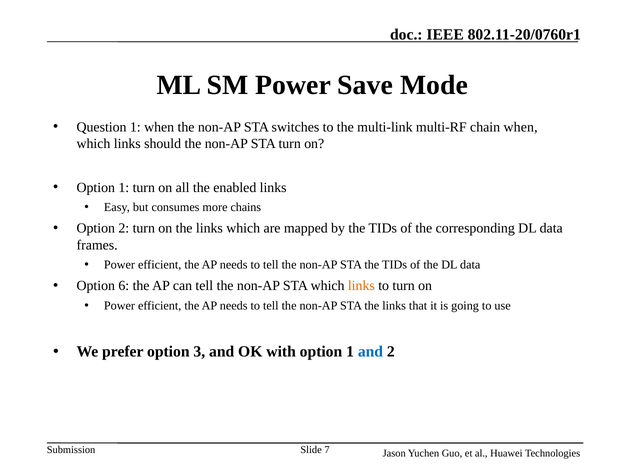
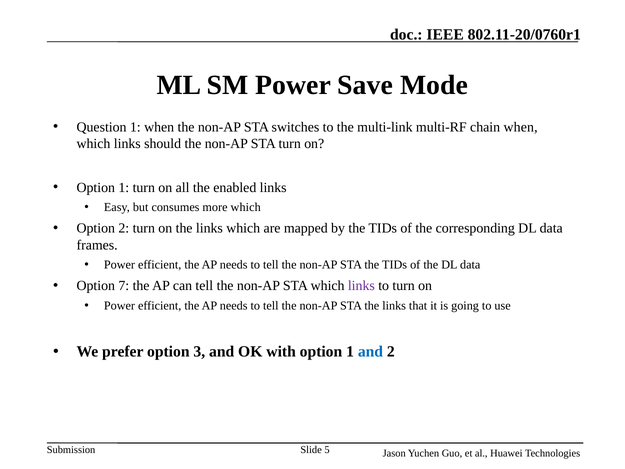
more chains: chains -> which
6: 6 -> 7
links at (361, 286) colour: orange -> purple
7: 7 -> 5
